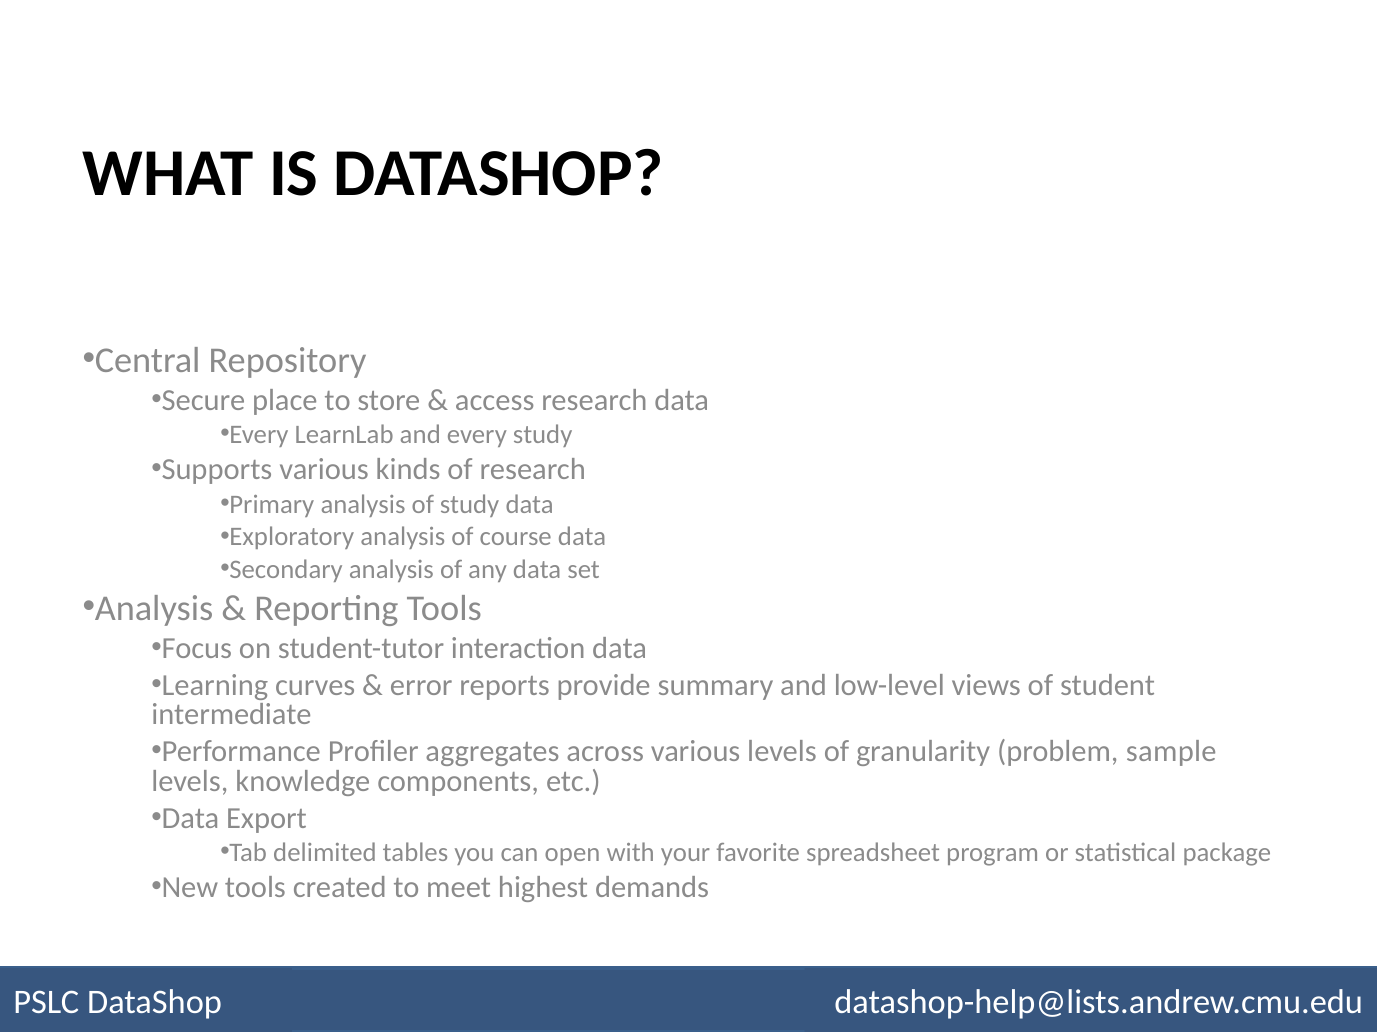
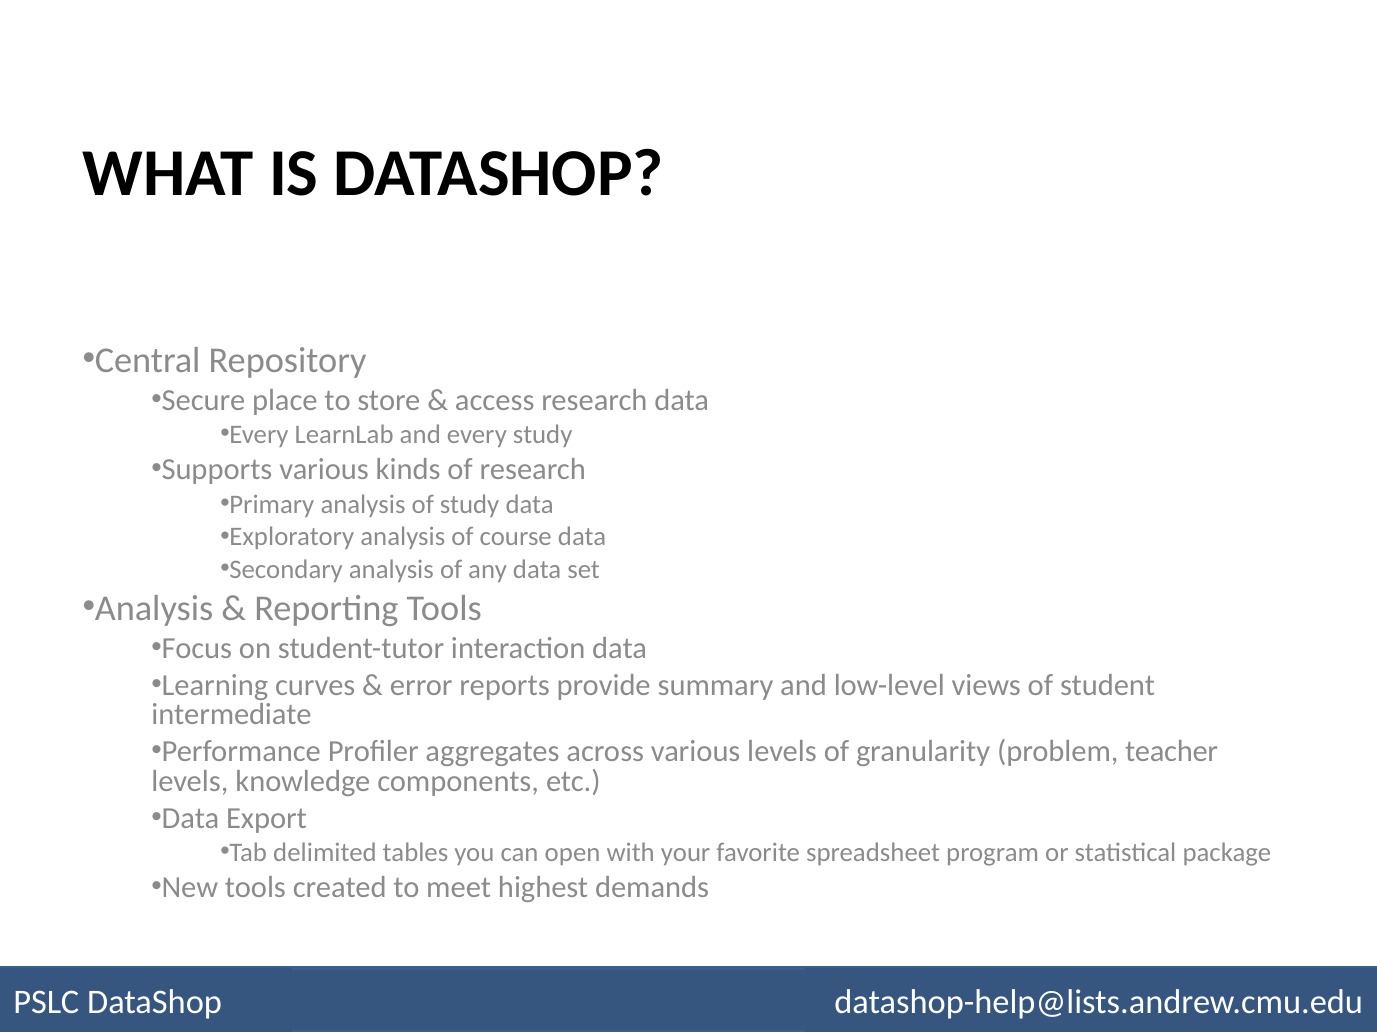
sample: sample -> teacher
